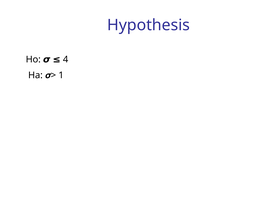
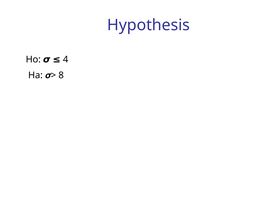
1: 1 -> 8
